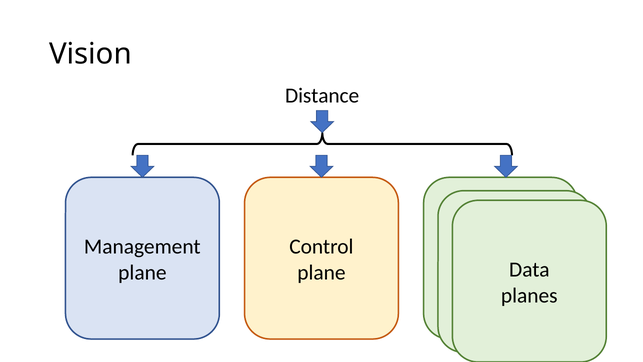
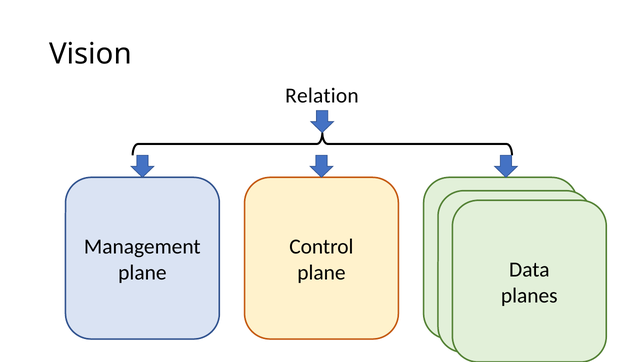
Distance: Distance -> Relation
